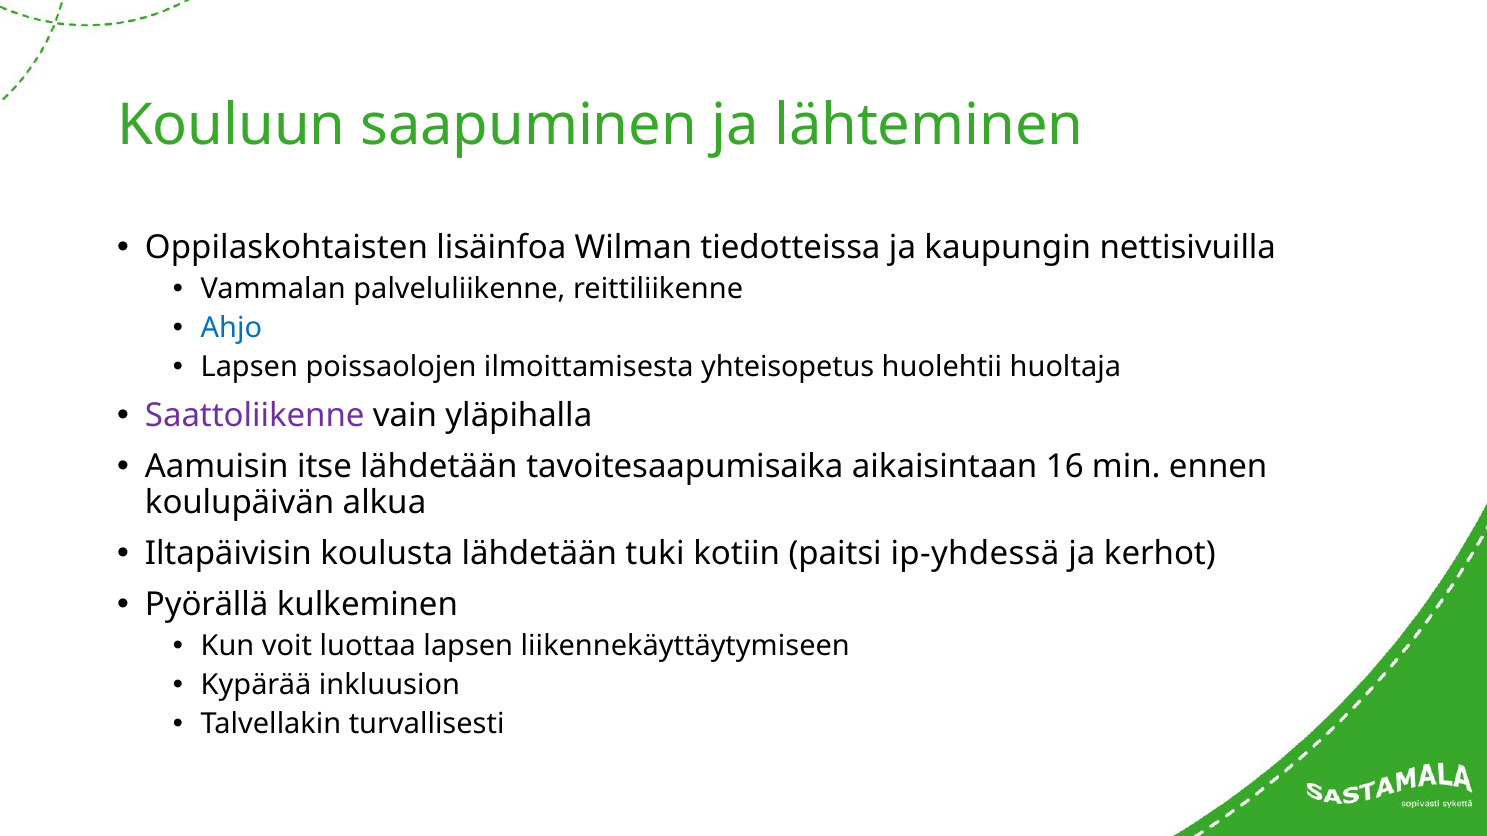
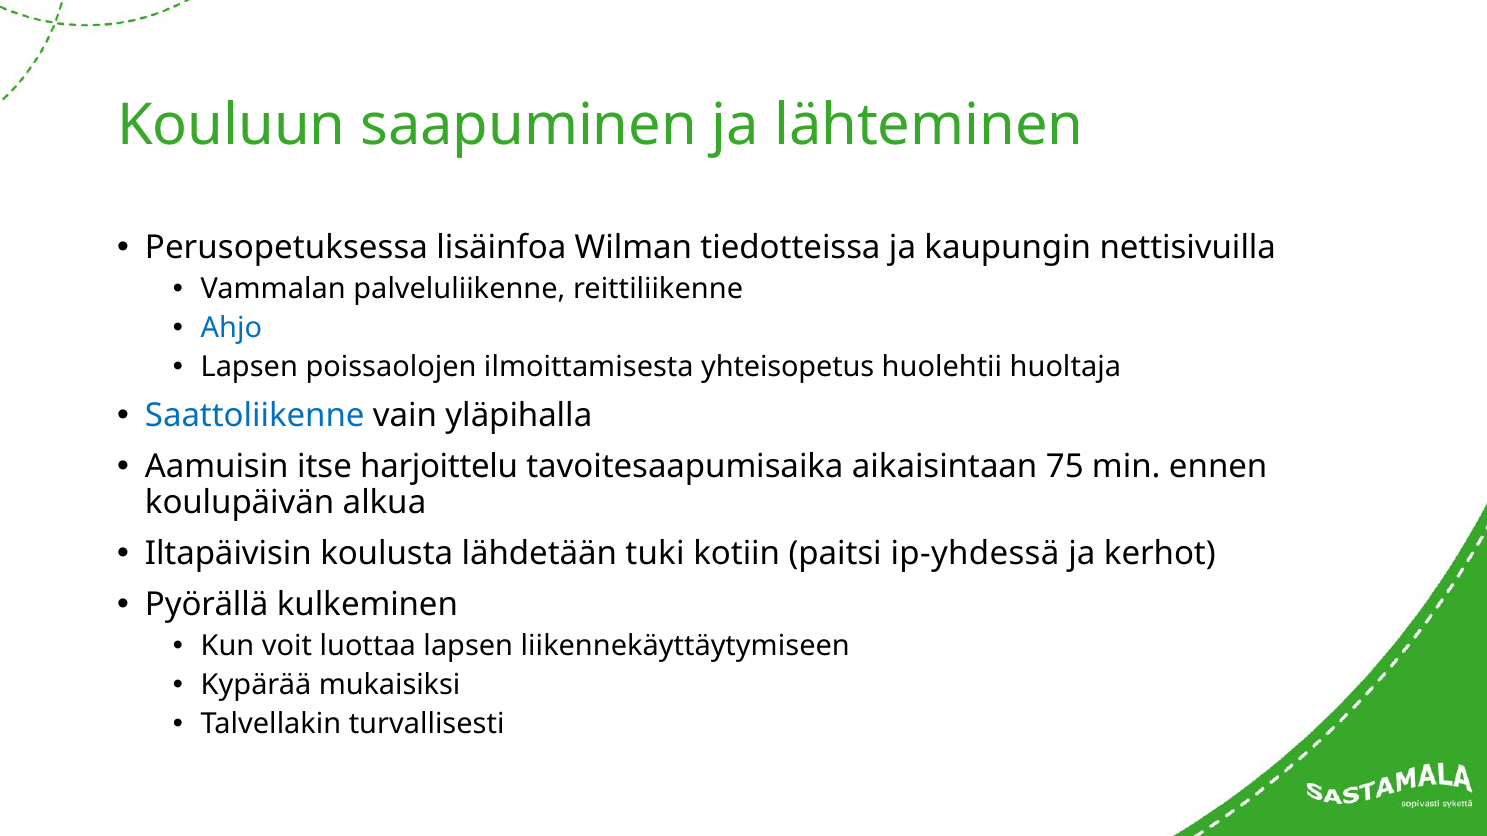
Oppilaskohtaisten: Oppilaskohtaisten -> Perusopetuksessa
Saattoliikenne colour: purple -> blue
itse lähdetään: lähdetään -> harjoittelu
16: 16 -> 75
inkluusion: inkluusion -> mukaisiksi
